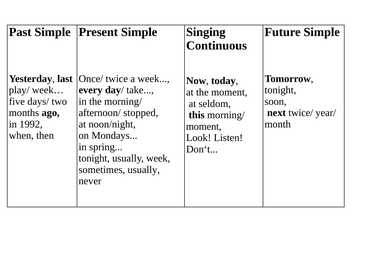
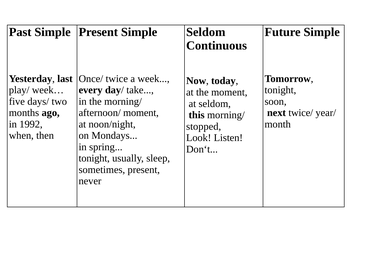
Singing at (206, 32): Singing -> Seldom
afternoon/ stopped: stopped -> moment
moment at (204, 126): moment -> stopped
usually week: week -> sleep
sometimes usually: usually -> present
